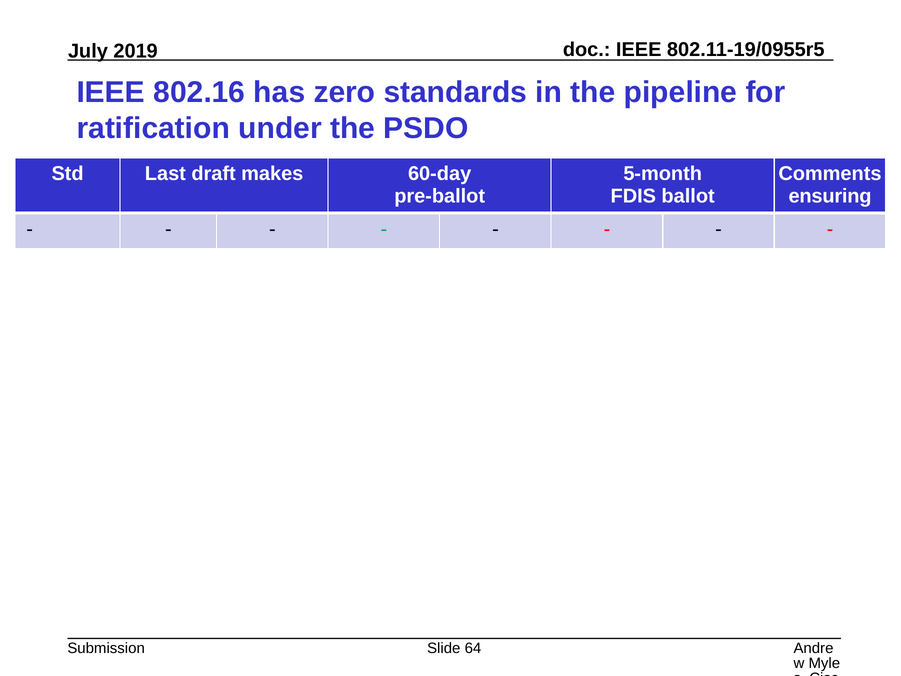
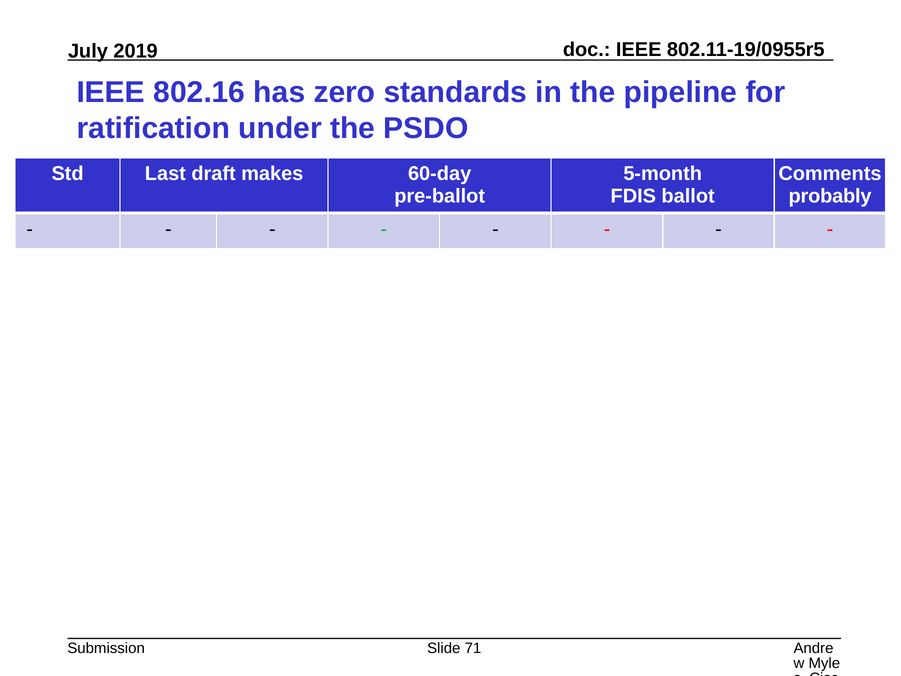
ensuring: ensuring -> probably
64: 64 -> 71
